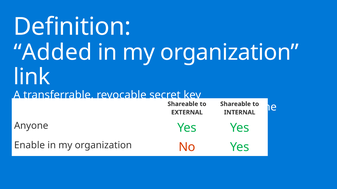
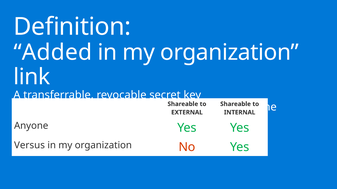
Enable: Enable -> Versus
